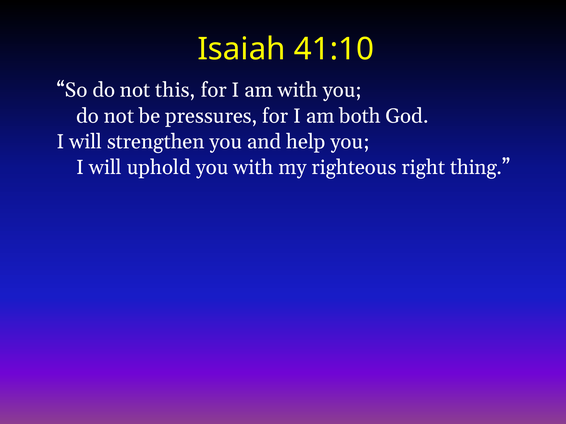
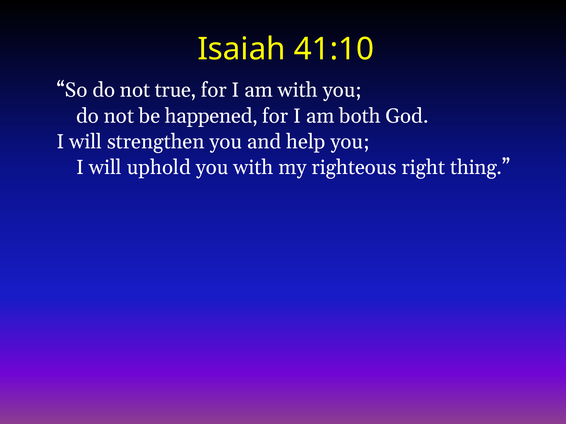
this: this -> true
pressures: pressures -> happened
